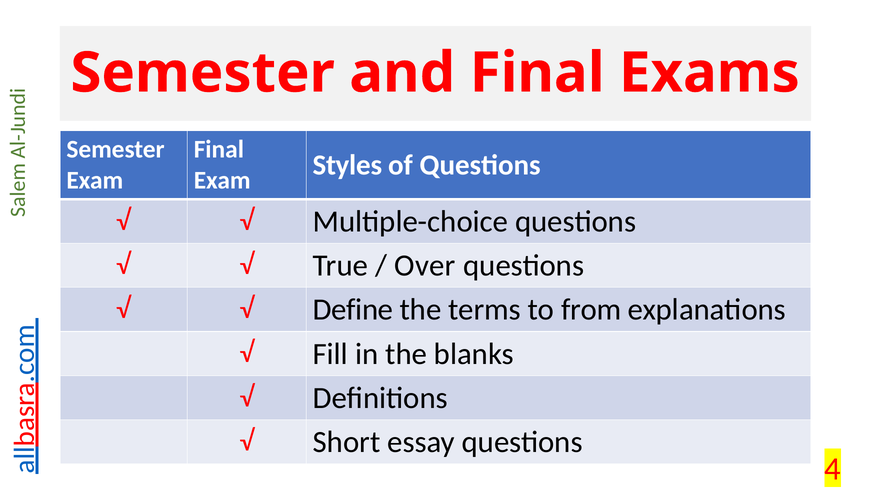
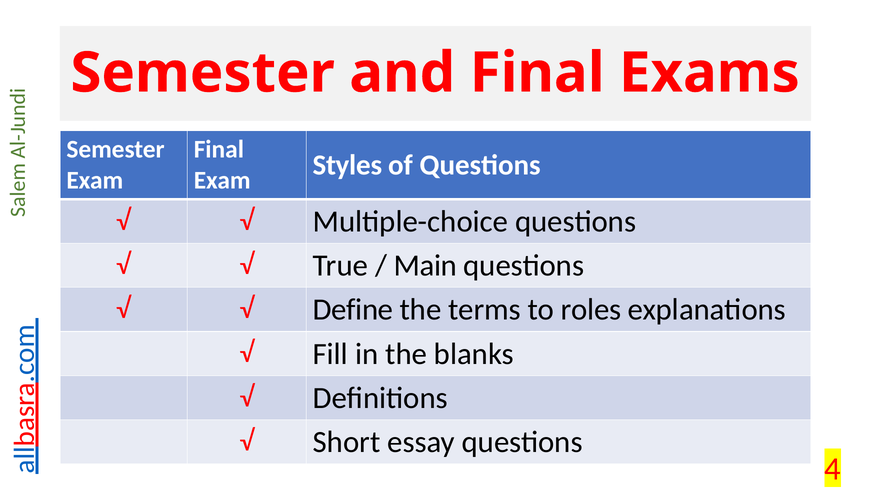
Over: Over -> Main
from: from -> roles
